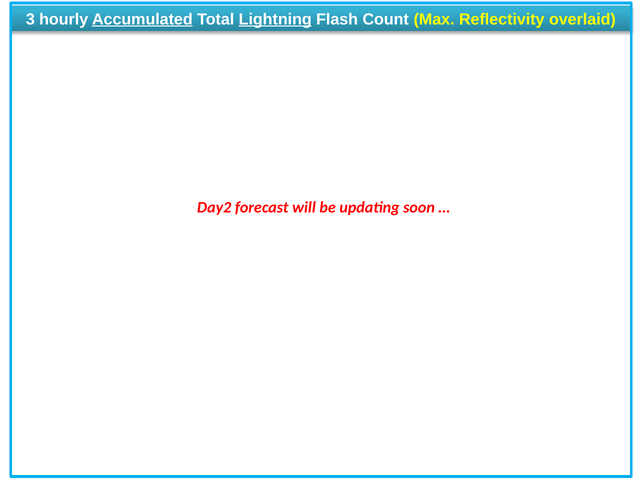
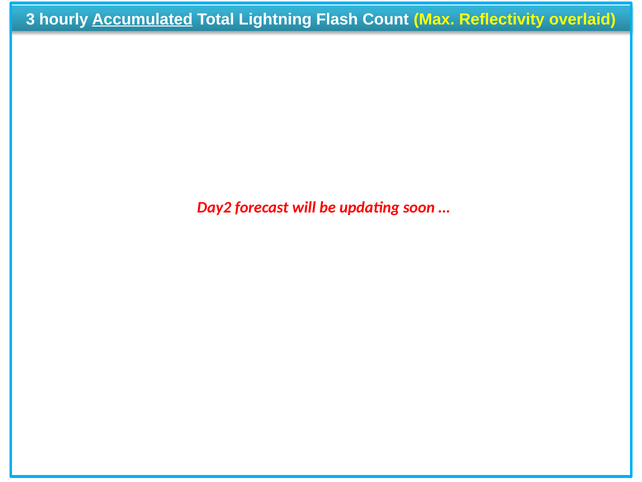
Lightning underline: present -> none
